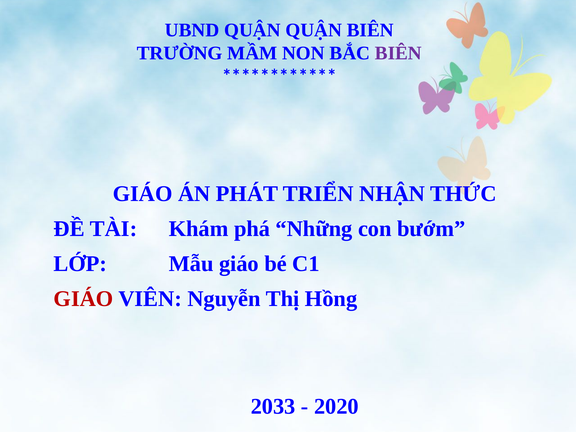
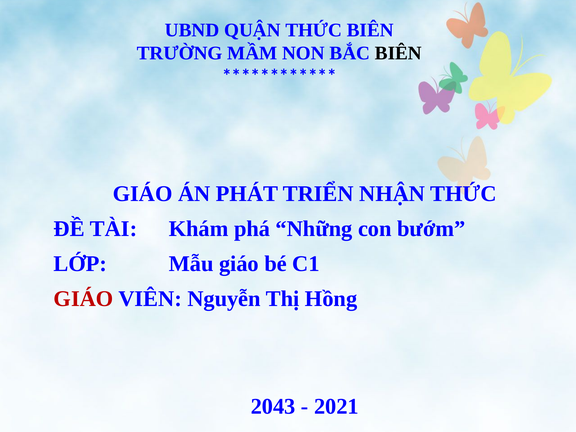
QUẬN QUẬN: QUẬN -> THỨC
BIÊN at (398, 53) colour: purple -> black
2033: 2033 -> 2043
2020: 2020 -> 2021
